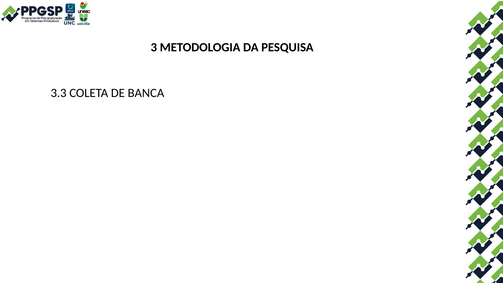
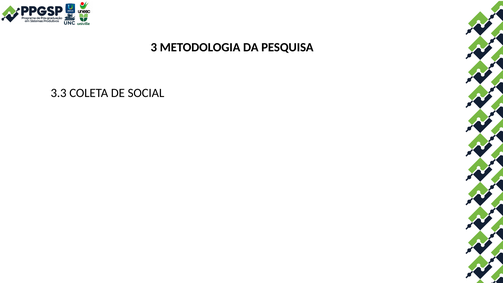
BANCA: BANCA -> SOCIAL
